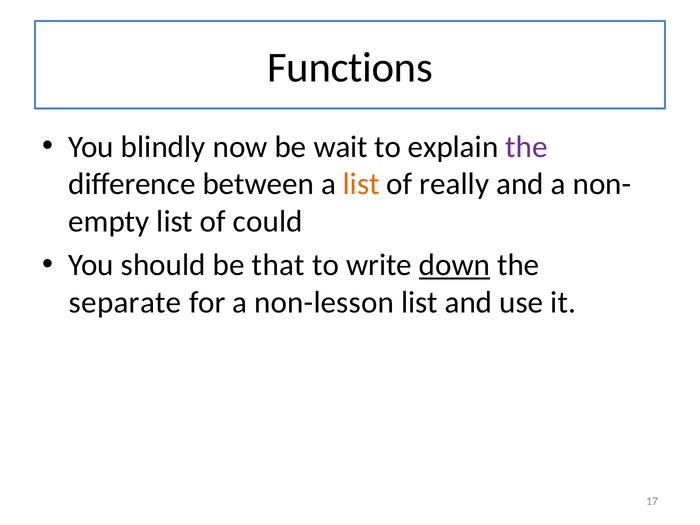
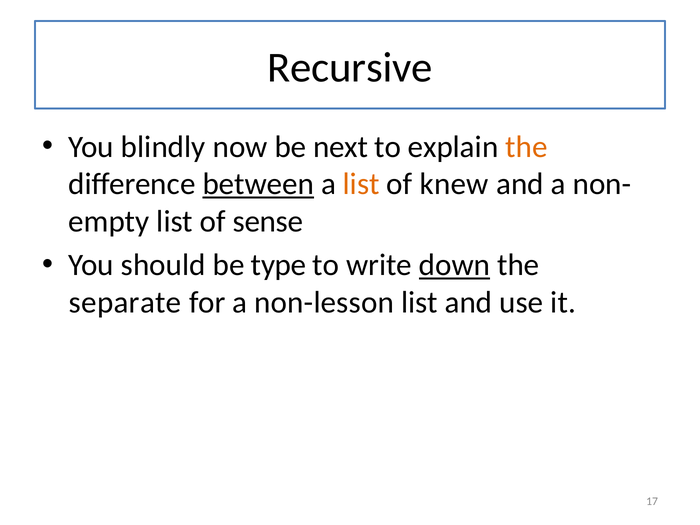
Functions: Functions -> Recursive
wait: wait -> next
the at (527, 147) colour: purple -> orange
between underline: none -> present
really: really -> knew
could: could -> sense
that: that -> type
